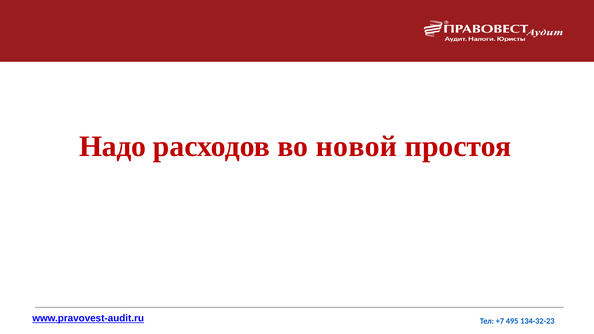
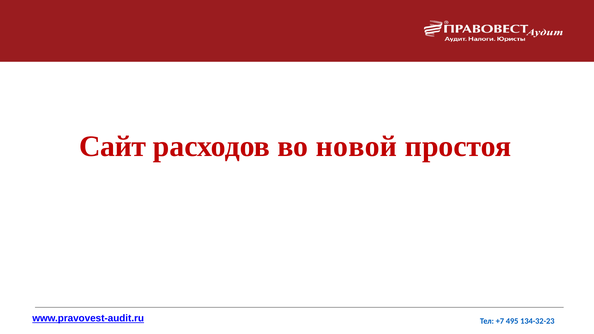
Надо: Надо -> Сайт
